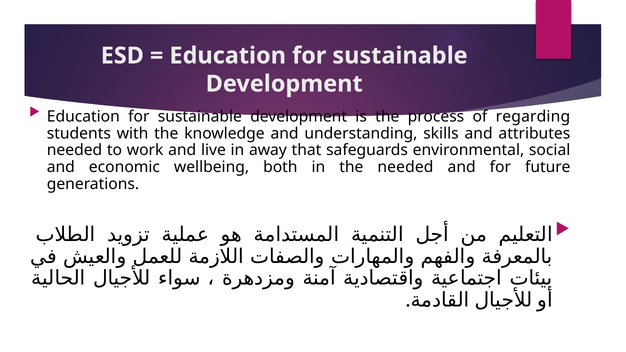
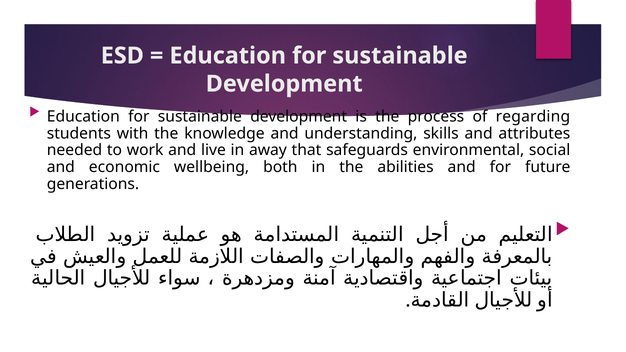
the needed: needed -> abilities
